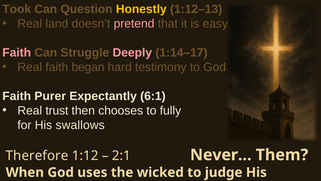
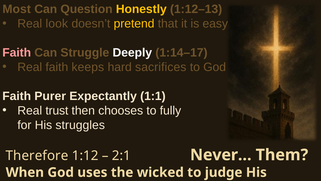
Took: Took -> Most
land: land -> look
pretend colour: pink -> yellow
Deeply colour: pink -> white
began: began -> keeps
testimony: testimony -> sacrifices
6:1: 6:1 -> 1:1
swallows: swallows -> struggles
